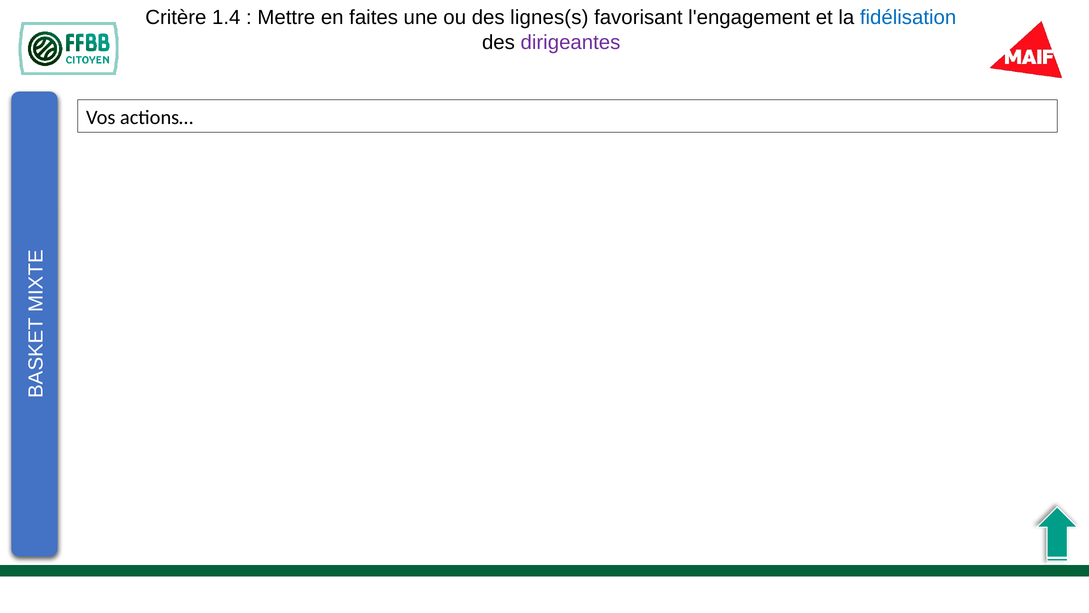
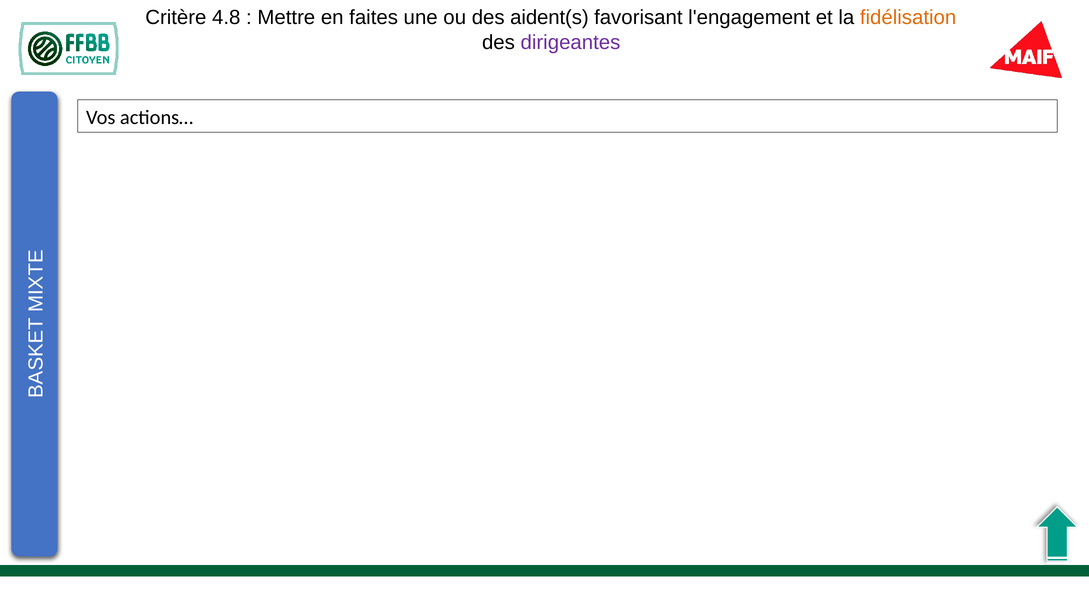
1.4: 1.4 -> 4.8
lignes(s: lignes(s -> aident(s
fidélisation colour: blue -> orange
